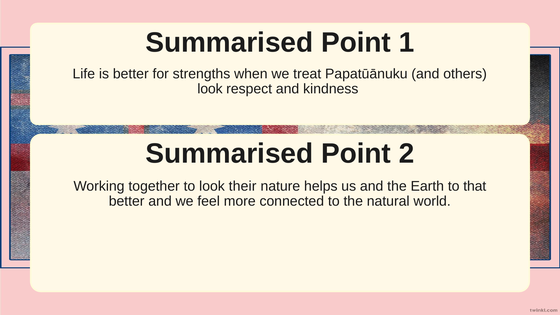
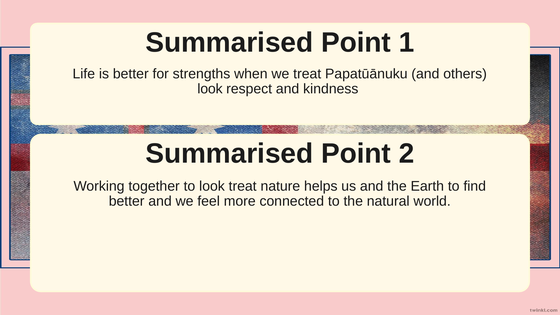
look their: their -> treat
that: that -> find
